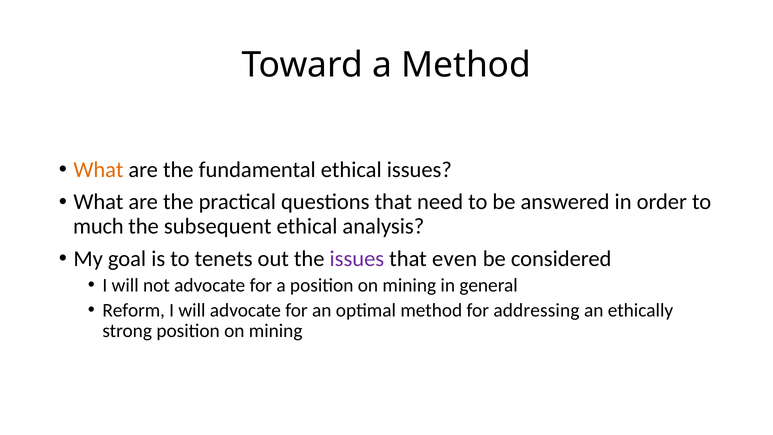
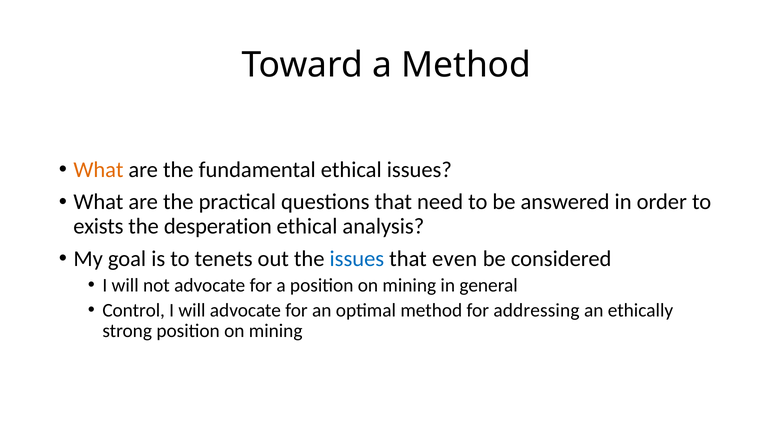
much: much -> exists
subsequent: subsequent -> desperation
issues at (357, 259) colour: purple -> blue
Reform: Reform -> Control
